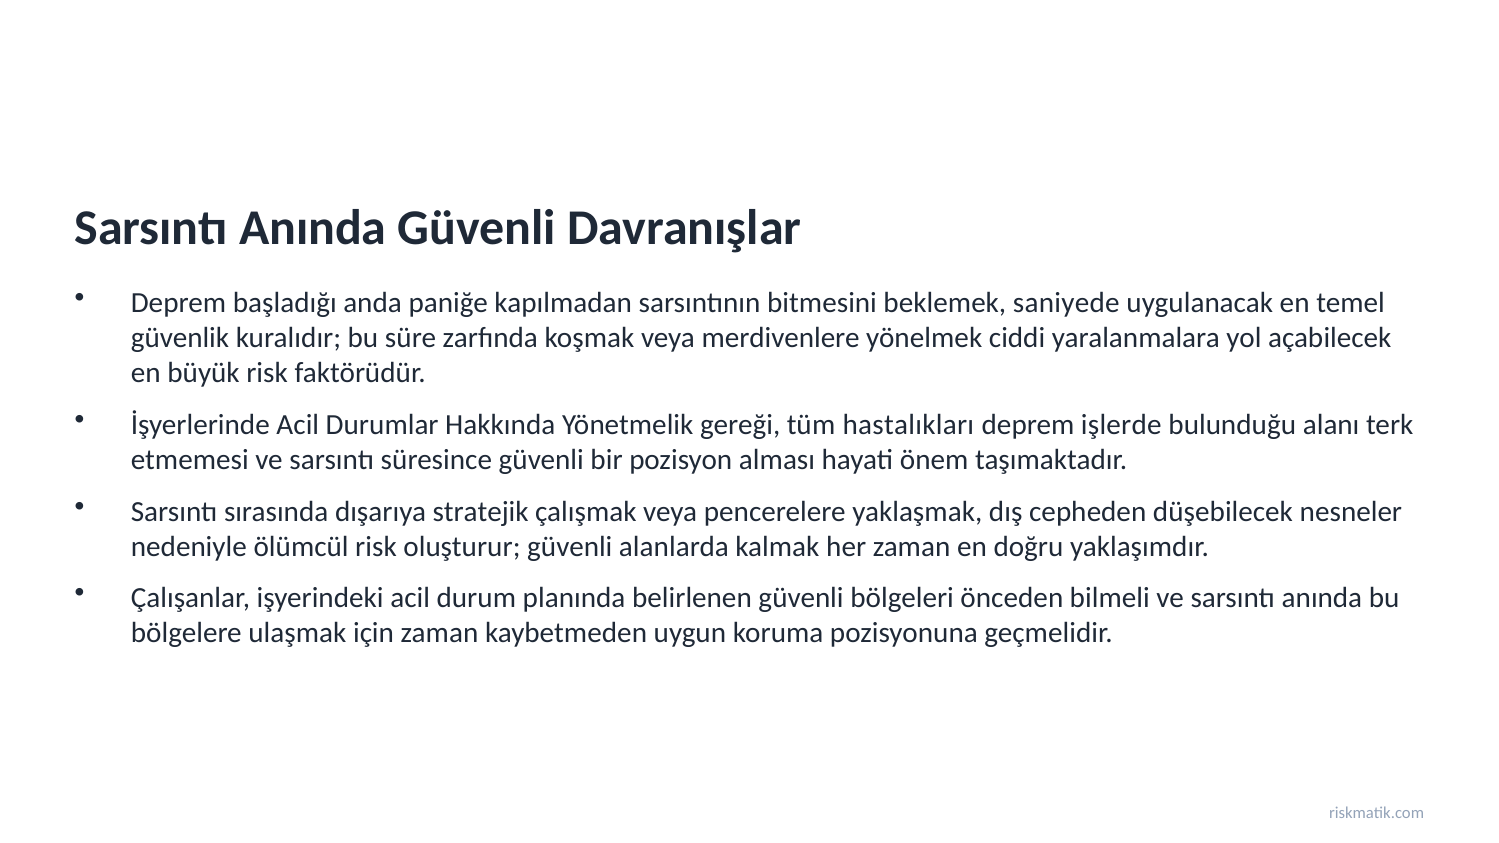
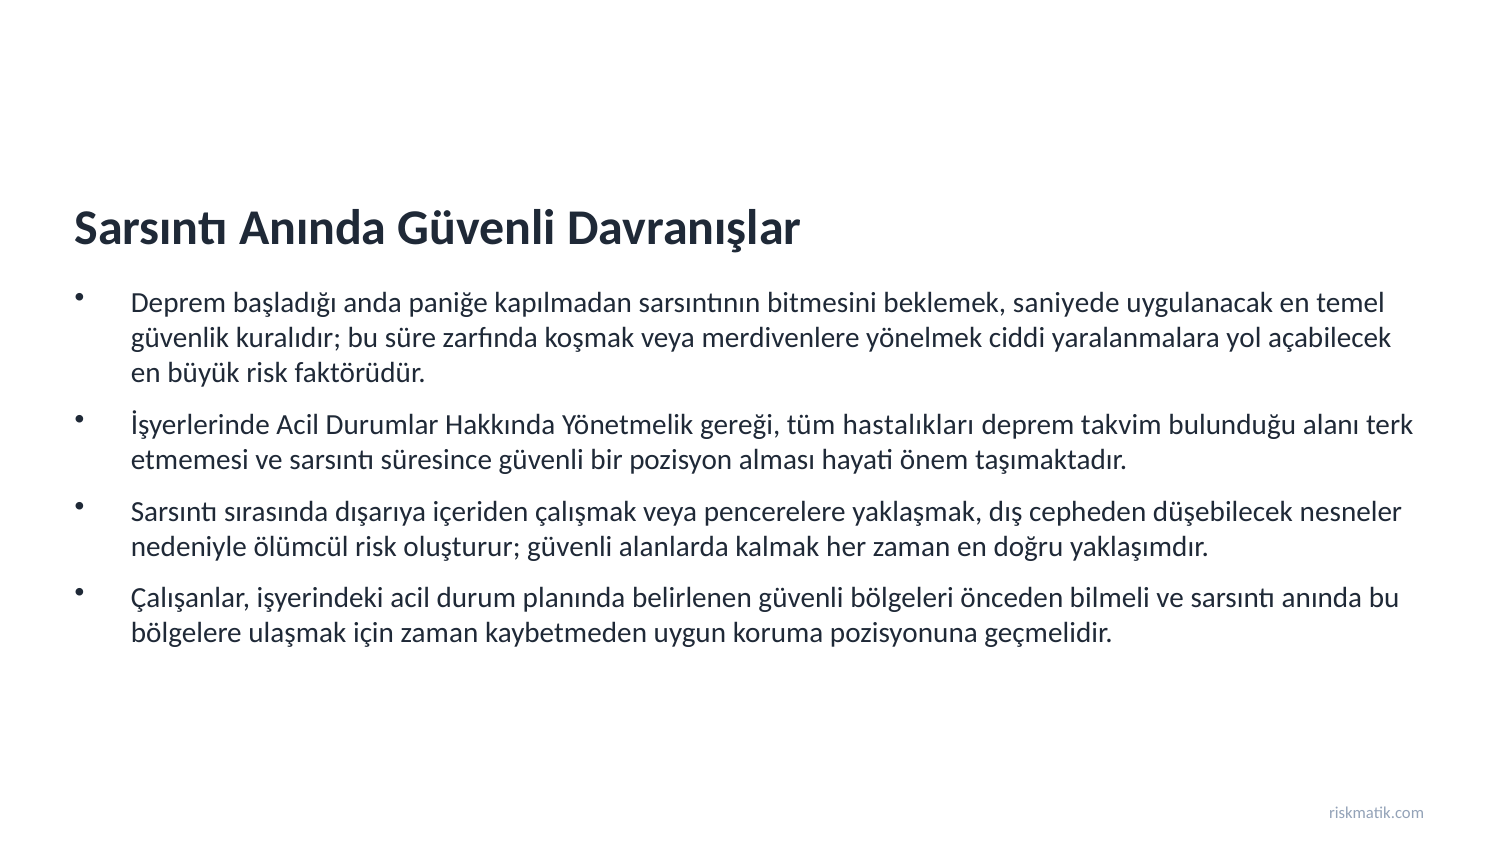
işlerde: işlerde -> takvim
stratejik: stratejik -> içeriden
